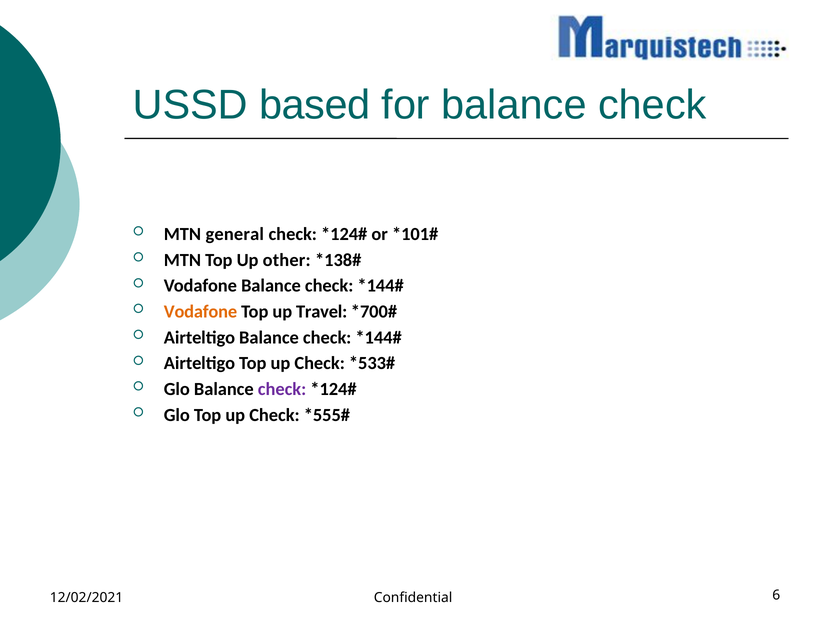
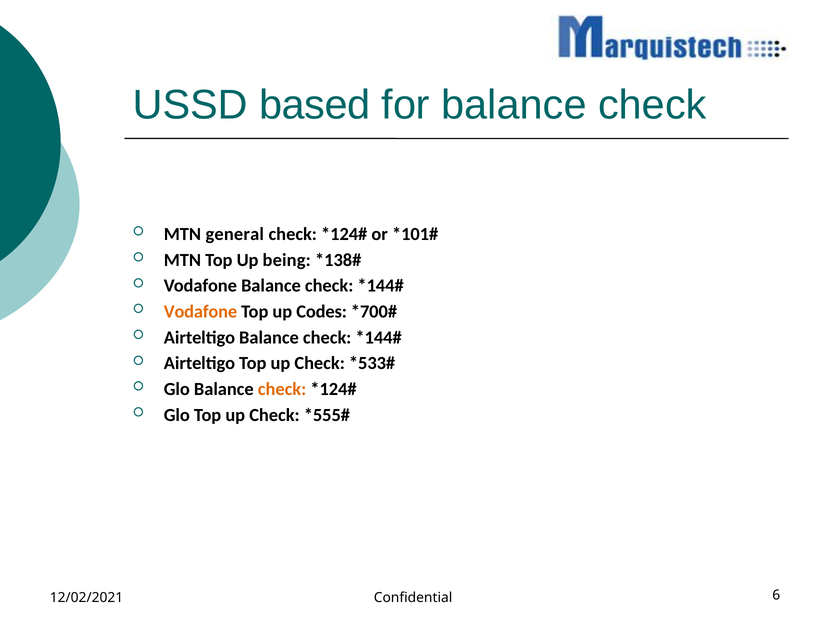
other: other -> being
Travel: Travel -> Codes
check at (282, 389) colour: purple -> orange
